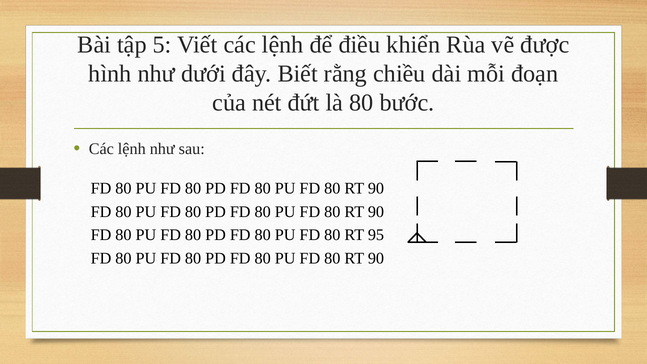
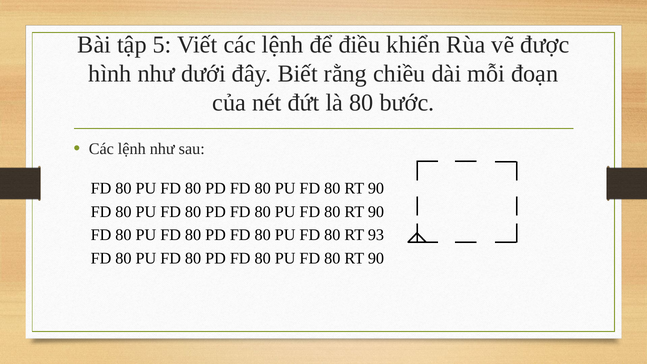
95: 95 -> 93
